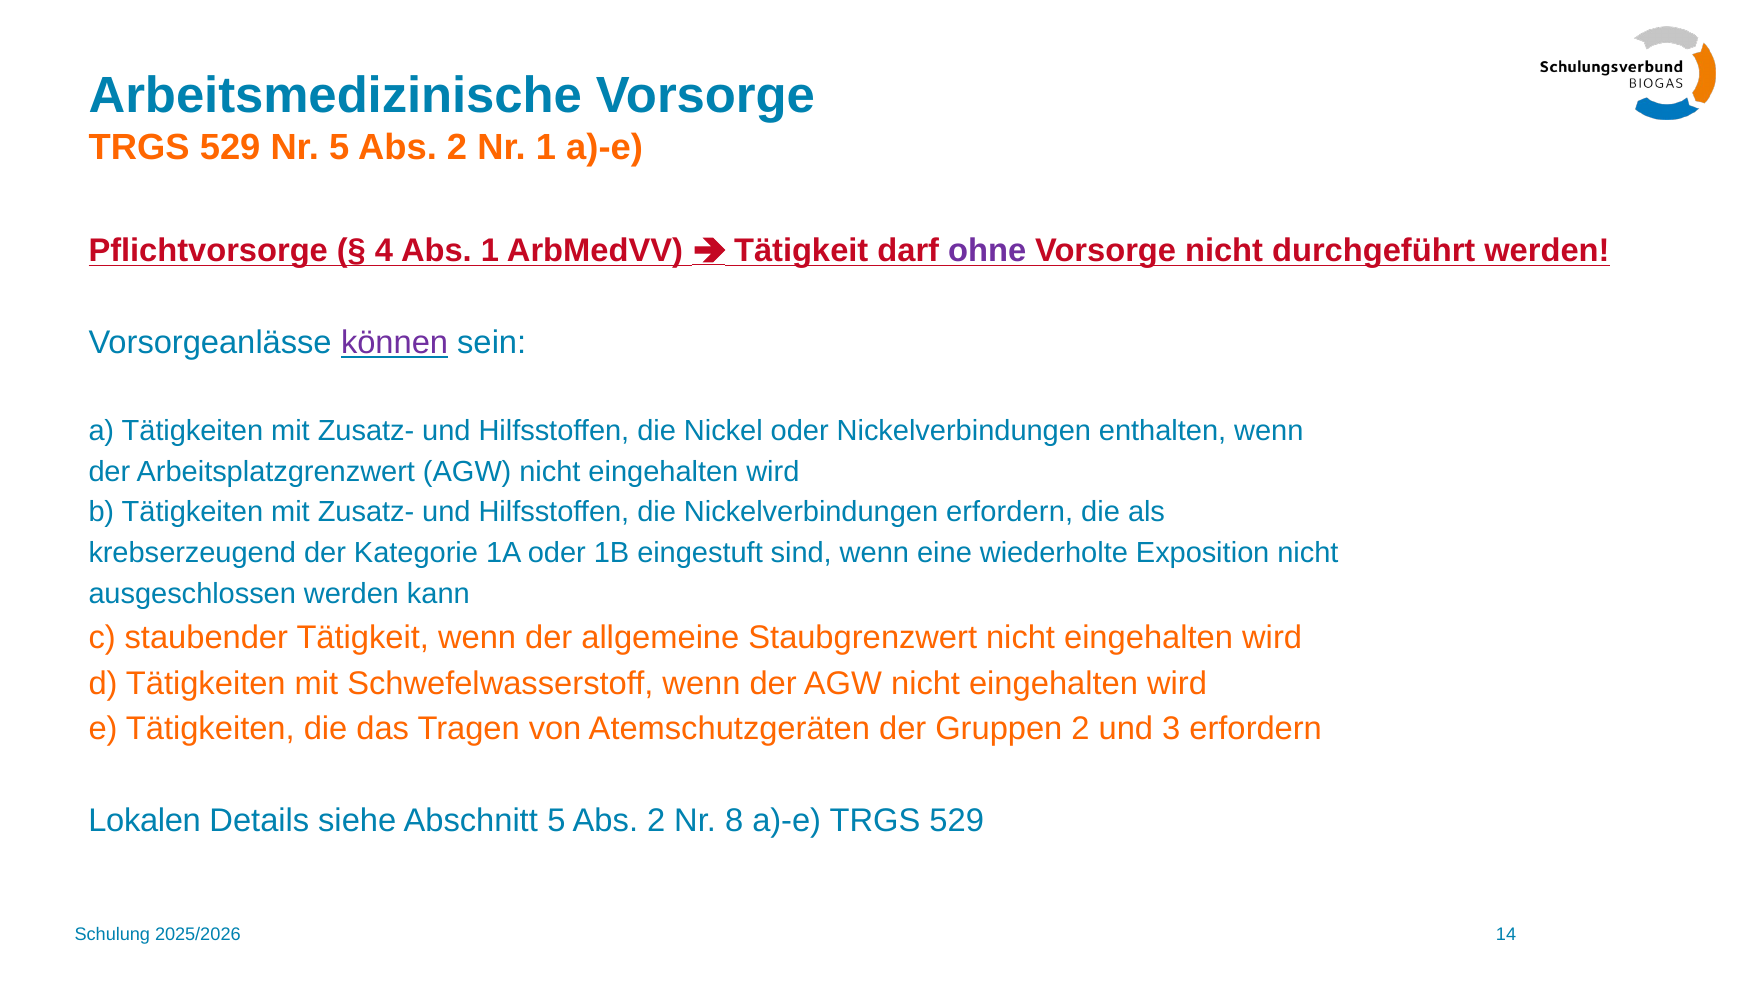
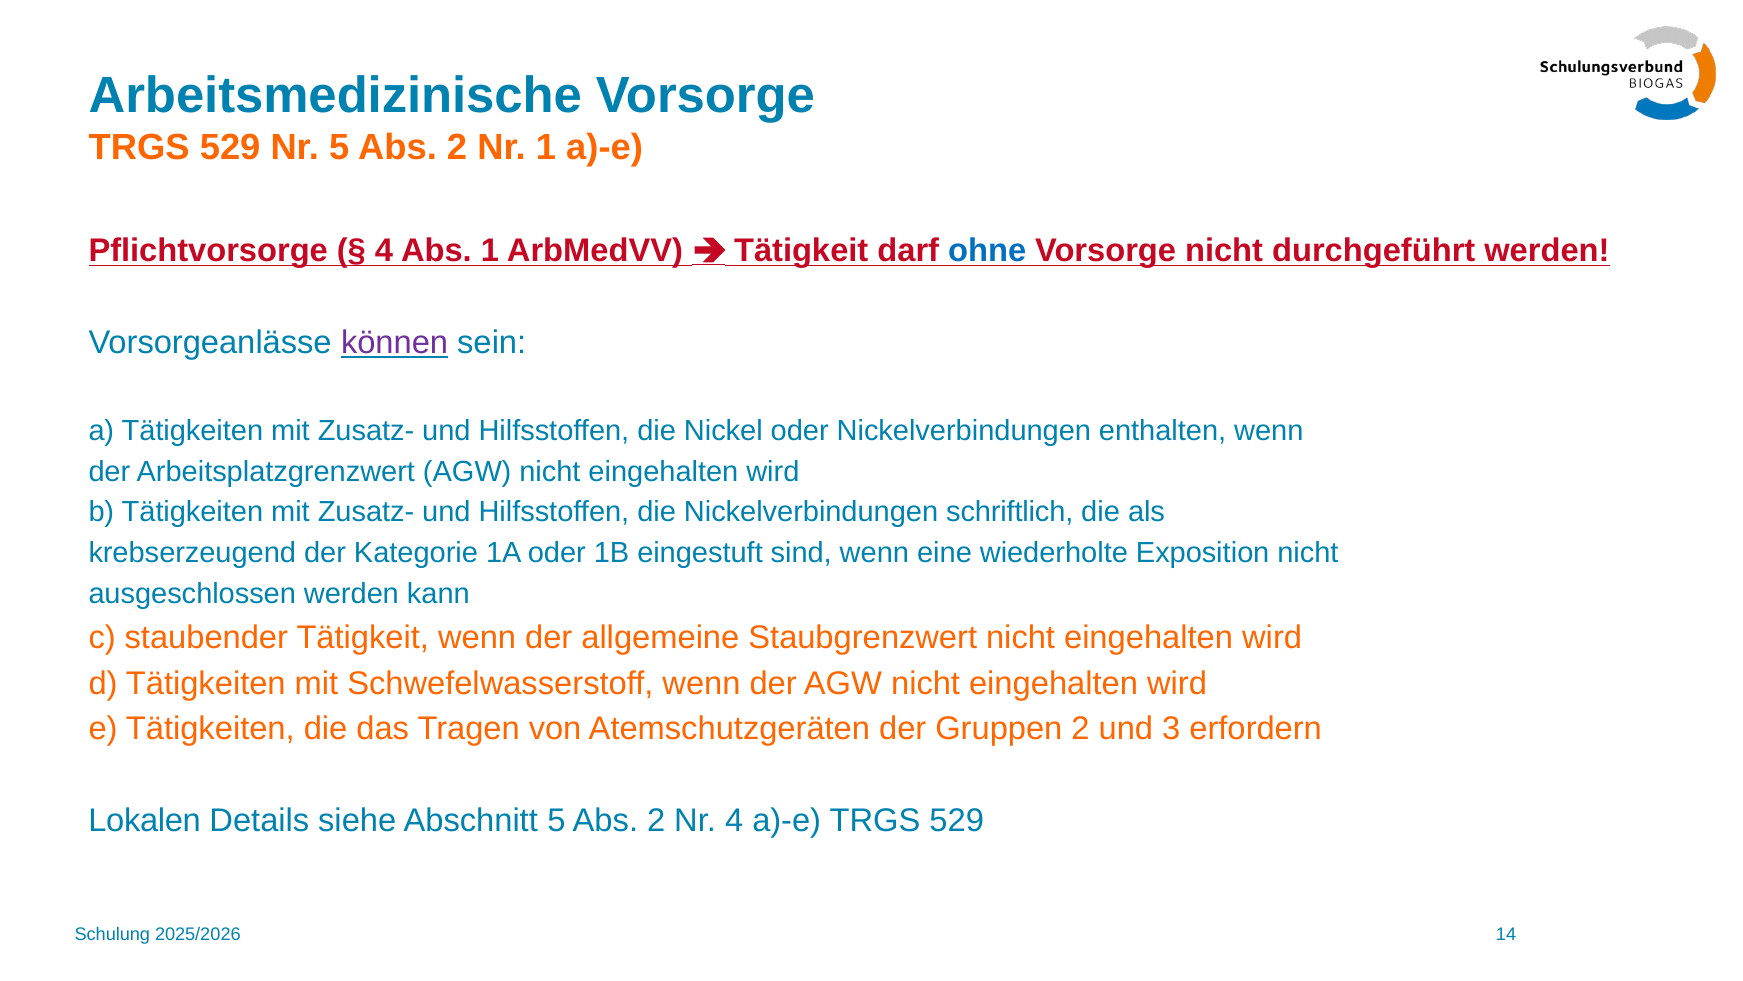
ohne colour: purple -> blue
Nickelverbindungen erfordern: erfordern -> schriftlich
Nr 8: 8 -> 4
